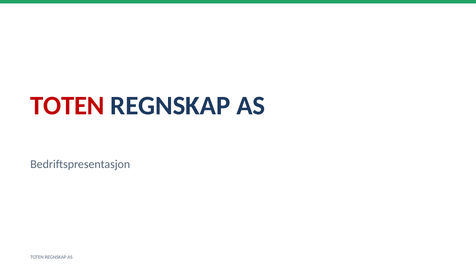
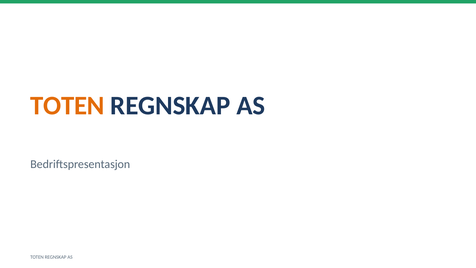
TOTEN at (67, 106) colour: red -> orange
